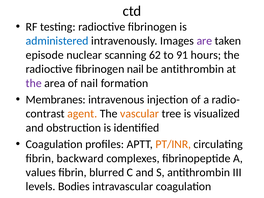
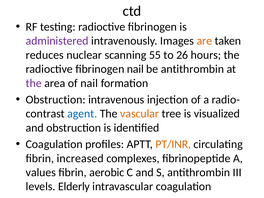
administered colour: blue -> purple
are colour: purple -> orange
episode: episode -> reduces
62: 62 -> 55
91: 91 -> 26
Membranes at (56, 100): Membranes -> Obstruction
agent colour: orange -> blue
backward: backward -> increased
blurred: blurred -> aerobic
Bodies: Bodies -> Elderly
